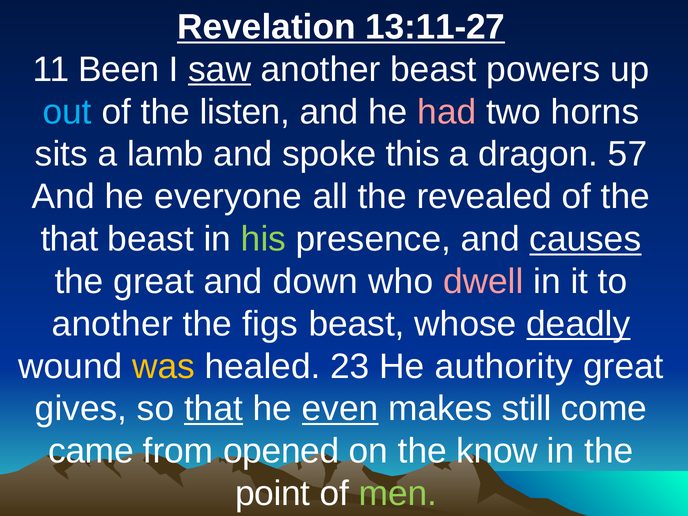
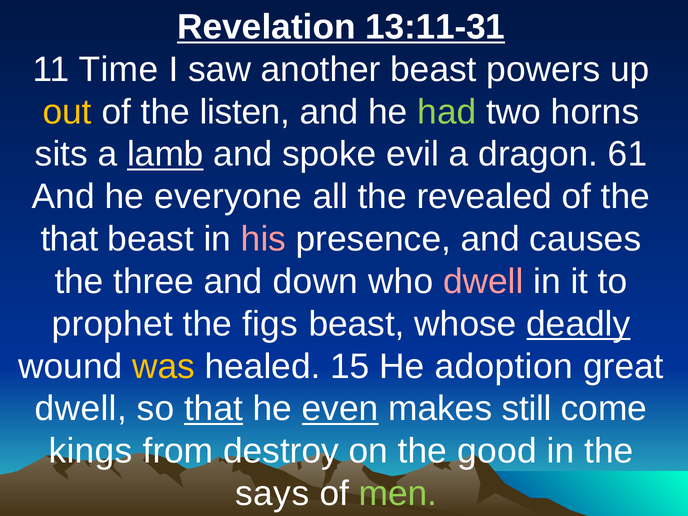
13:11-27: 13:11-27 -> 13:11-31
Been: Been -> Time
saw underline: present -> none
out colour: light blue -> yellow
had colour: pink -> light green
lamb underline: none -> present
this: this -> evil
57: 57 -> 61
his colour: light green -> pink
causes underline: present -> none
the great: great -> three
another at (112, 324): another -> prophet
23: 23 -> 15
authority: authority -> adoption
gives at (81, 409): gives -> dwell
came: came -> kings
opened: opened -> destroy
know: know -> good
point: point -> says
